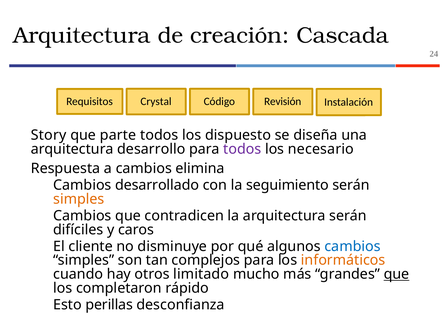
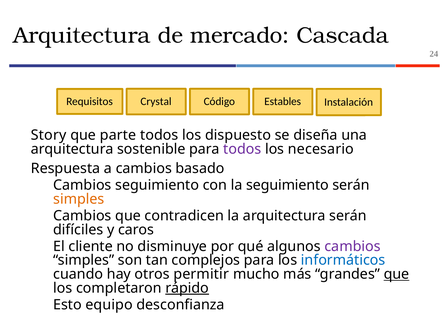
creación: creación -> mercado
Revisión: Revisión -> Estables
desarrollo: desarrollo -> sostenible
elimina: elimina -> basado
Cambios desarrollado: desarrollado -> seguimiento
cambios at (353, 246) colour: blue -> purple
informáticos colour: orange -> blue
limitado: limitado -> permitir
rápido underline: none -> present
perillas: perillas -> equipo
